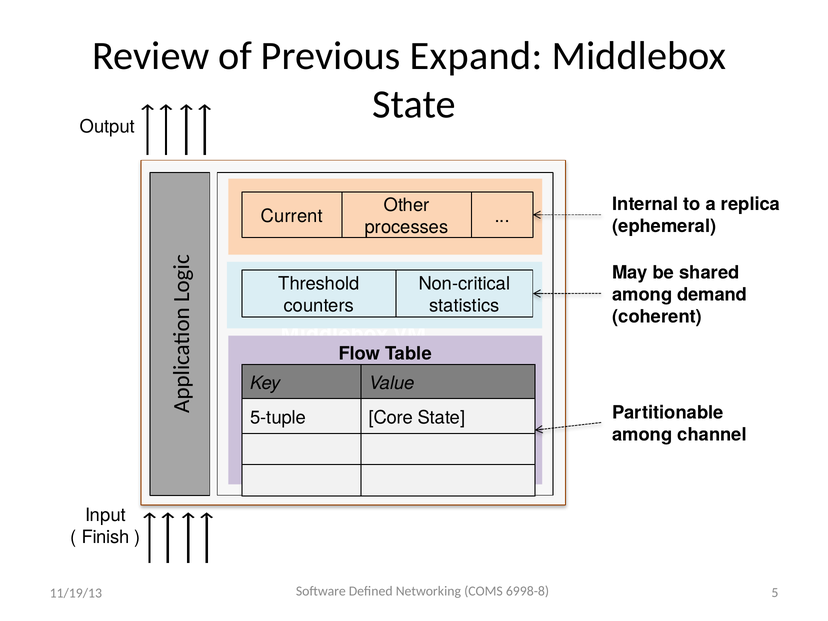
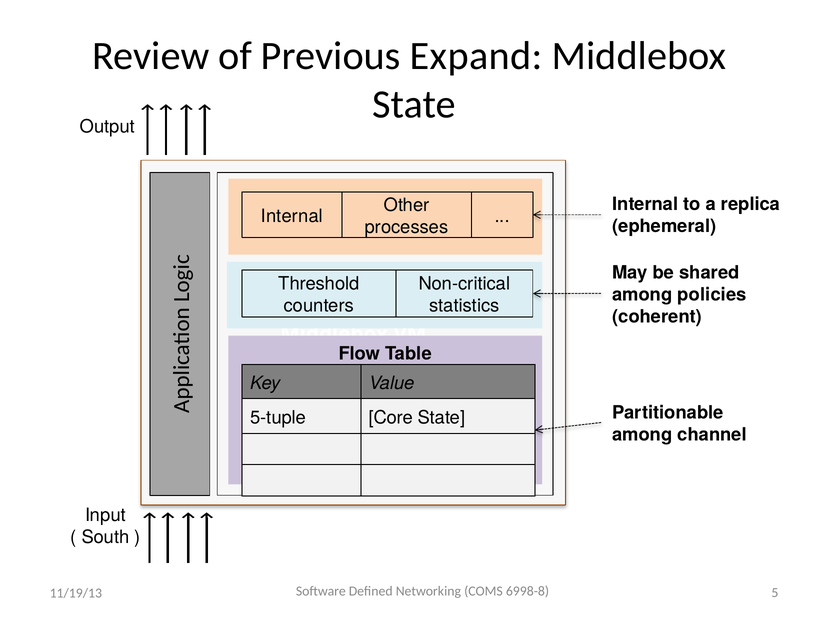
Current at (292, 216): Current -> Internal
demand: demand -> policies
Finish: Finish -> South
